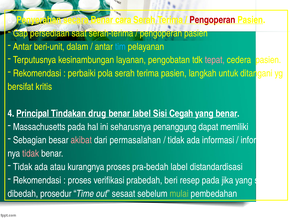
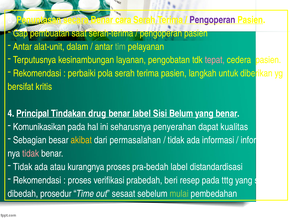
Penyerahan: Penyerahan -> Penuntasan
Pengoperan at (212, 20) colour: red -> purple
persediaan: persediaan -> pembuatan
beri-unit: beri-unit -> alat-unit
tim colour: light blue -> light green
ditangani: ditangani -> diberikan
Cegah: Cegah -> Belum
Massachusetts: Massachusetts -> Komunikasikan
penanggung: penanggung -> penyerahan
memiliki: memiliki -> kualitas
akibat colour: pink -> yellow
jika: jika -> tttg
